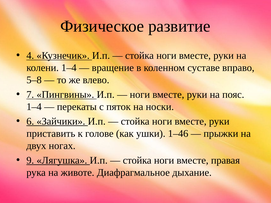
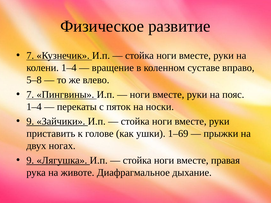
4 at (30, 56): 4 -> 7
6 at (30, 121): 6 -> 9
1–46: 1–46 -> 1–69
